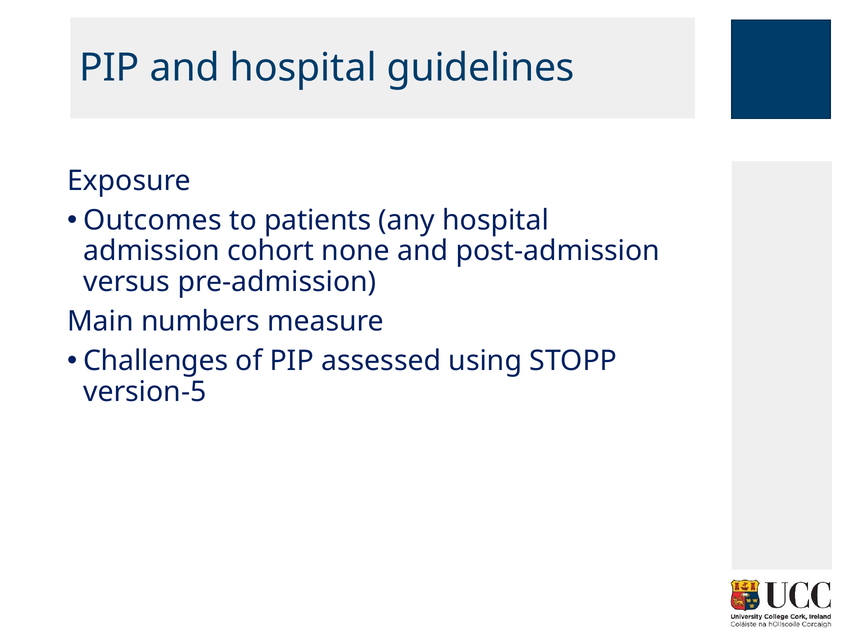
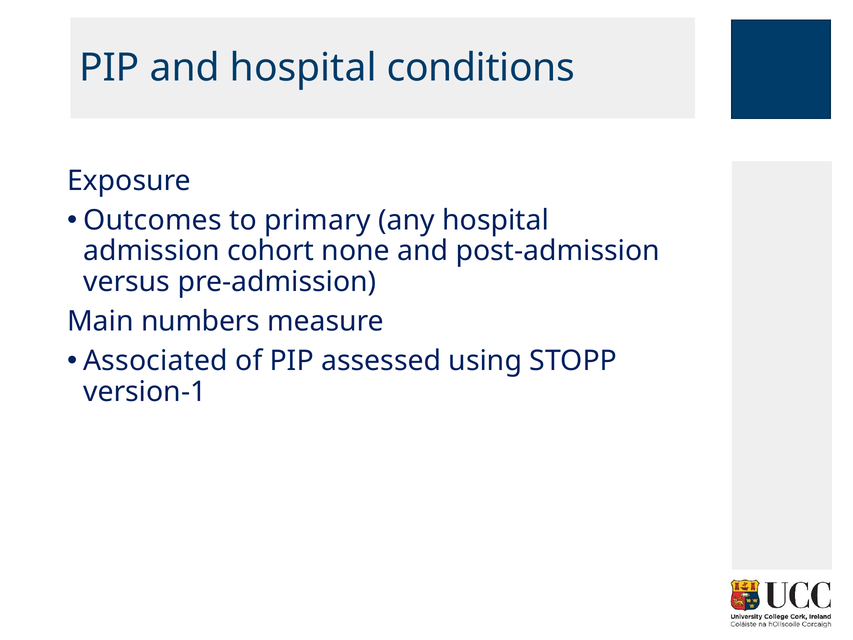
guidelines: guidelines -> conditions
patients: patients -> primary
Challenges: Challenges -> Associated
version-5: version-5 -> version-1
